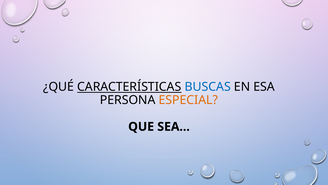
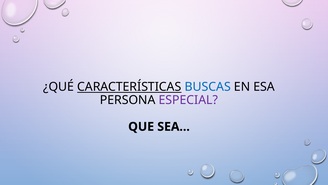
ESPECIAL colour: orange -> purple
